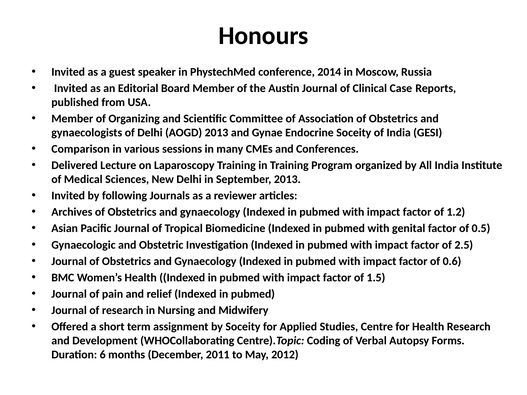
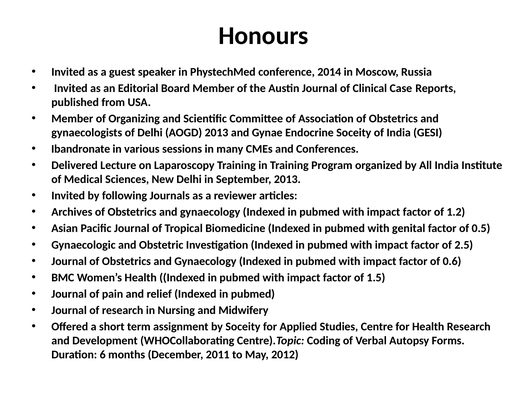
Comparison: Comparison -> Ibandronate
